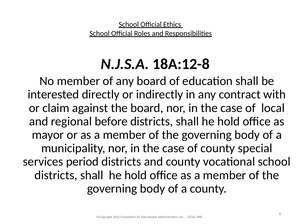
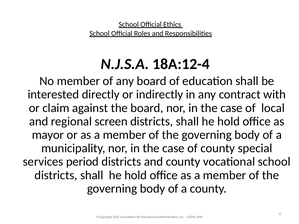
18A:12-8: 18A:12-8 -> 18A:12-4
before: before -> screen
